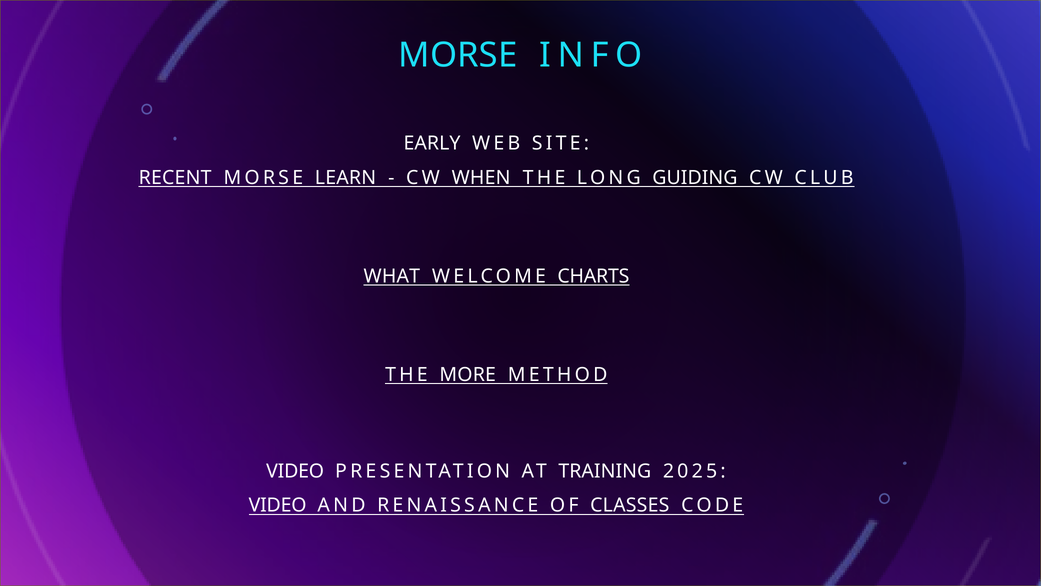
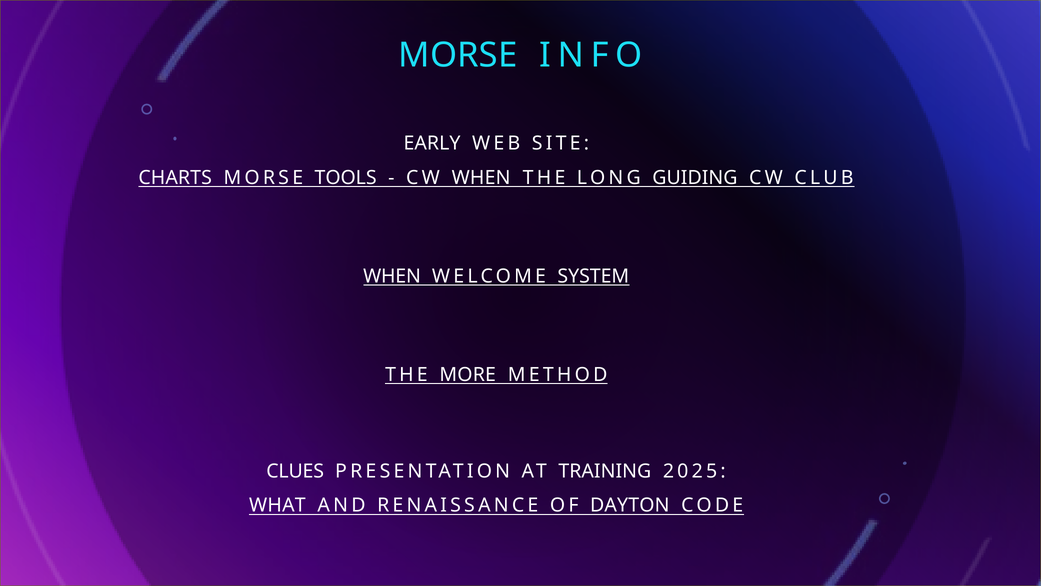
RECENT: RECENT -> CHARTS
LEARN: LEARN -> TOOLS
WHAT at (392, 276): WHAT -> WHEN
CHARTS: CHARTS -> SYSTEM
VIDEO at (295, 471): VIDEO -> CLUES
VIDEO at (278, 505): VIDEO -> WHAT
CLASSES: CLASSES -> DAYTON
